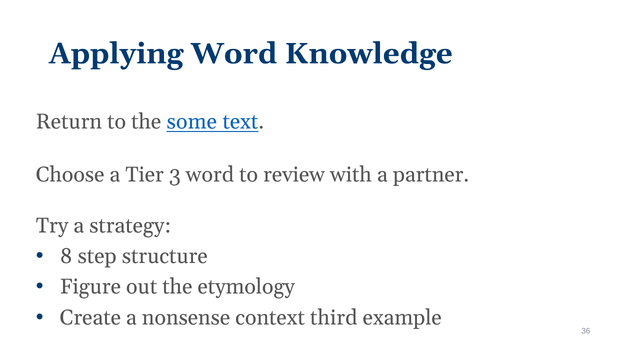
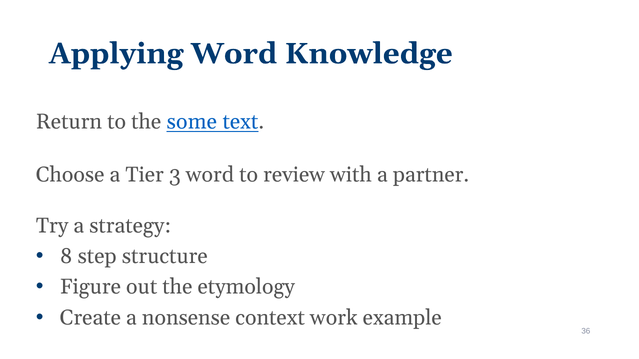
third: third -> work
